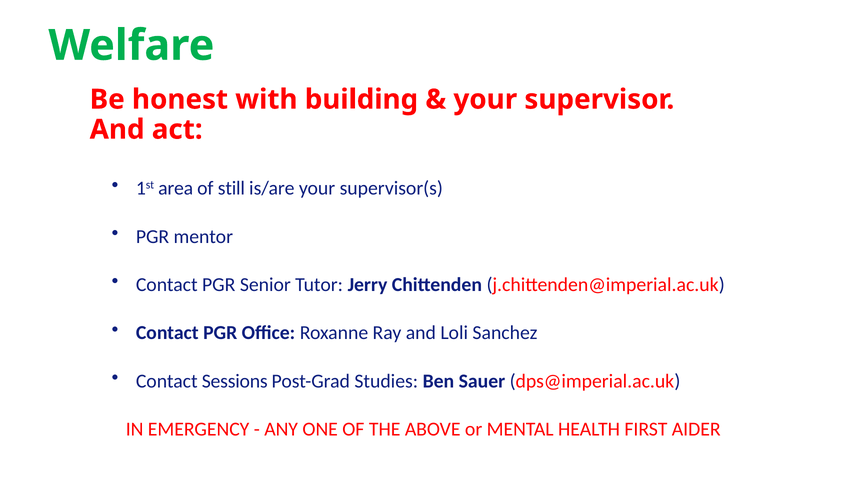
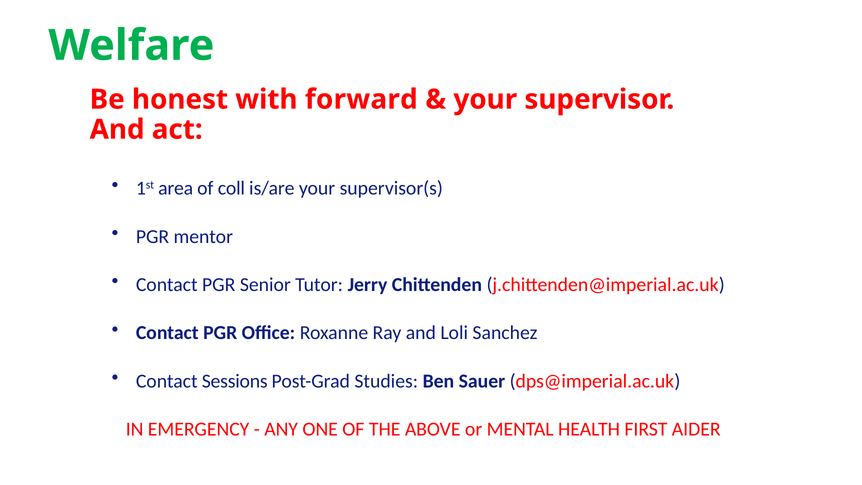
building: building -> forward
still: still -> coll
